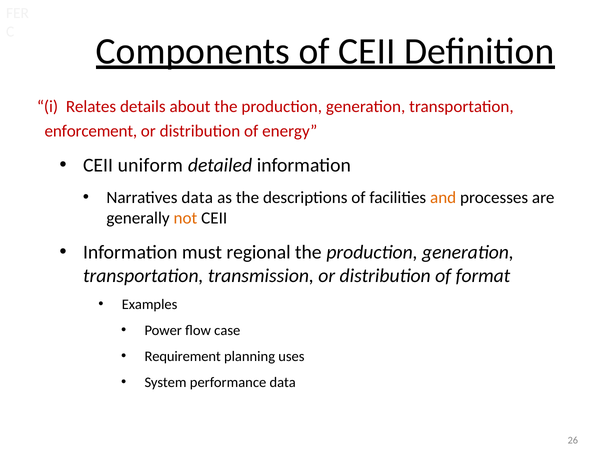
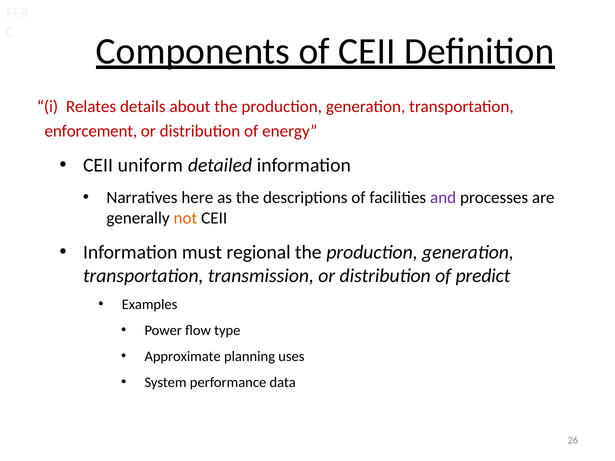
Narratives data: data -> here
and colour: orange -> purple
format: format -> predict
case: case -> type
Requirement: Requirement -> Approximate
